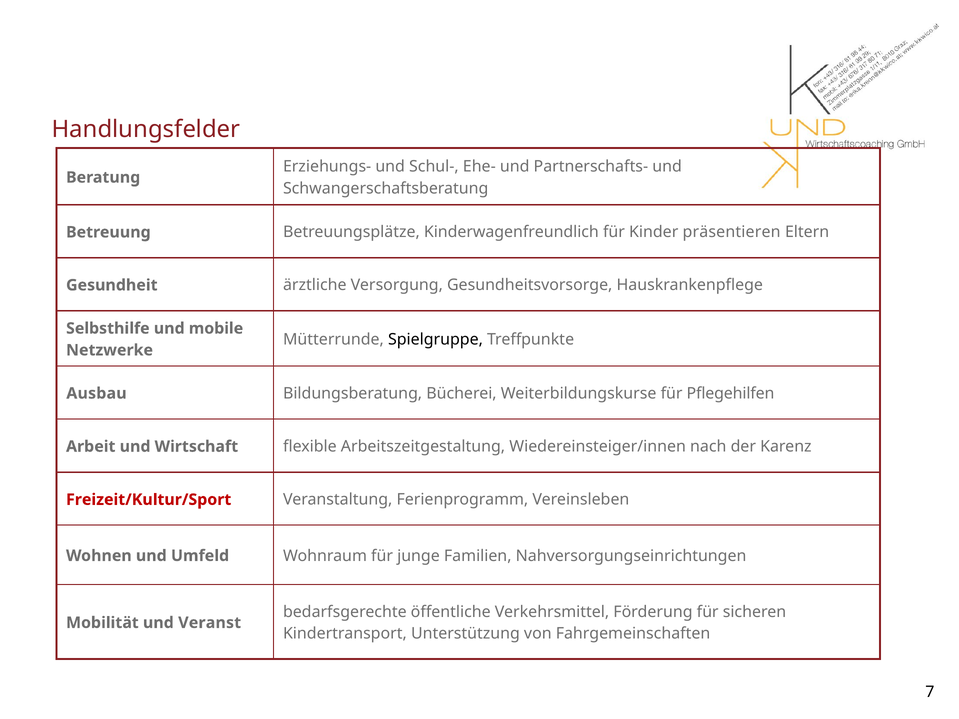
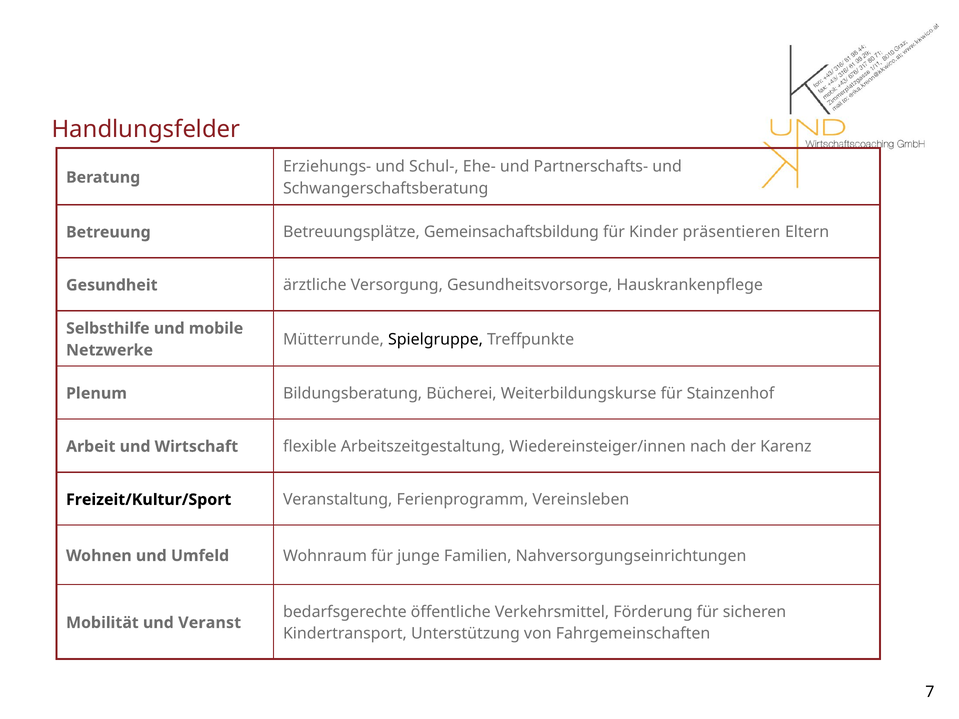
Kinderwagenfreundlich: Kinderwagenfreundlich -> Gemeinsachaftsbildung
Ausbau: Ausbau -> Plenum
Pflegehilfen: Pflegehilfen -> Stainzenhof
Freizeit/Kultur/Sport colour: red -> black
